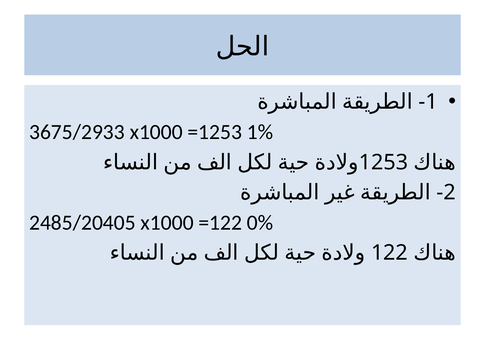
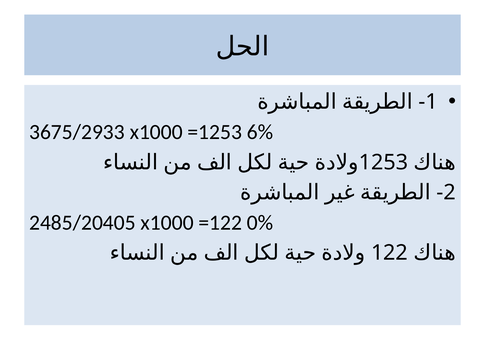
1%: 1% -> 6%
